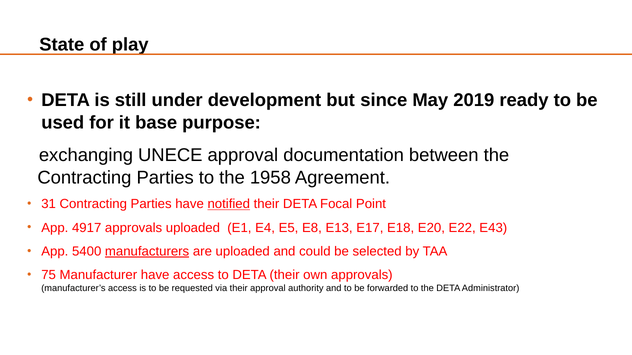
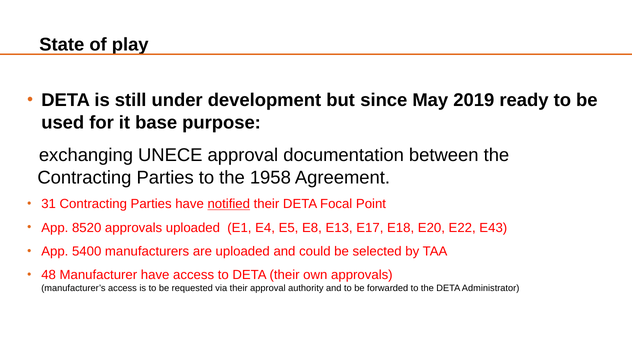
4917: 4917 -> 8520
manufacturers underline: present -> none
75: 75 -> 48
